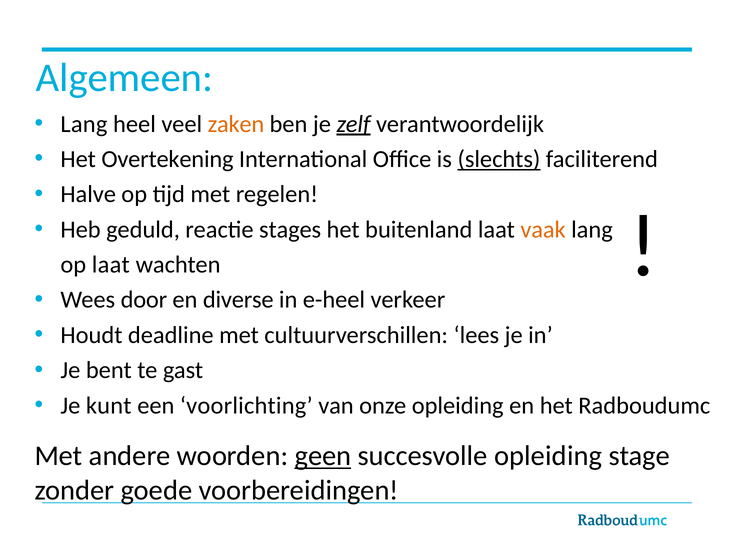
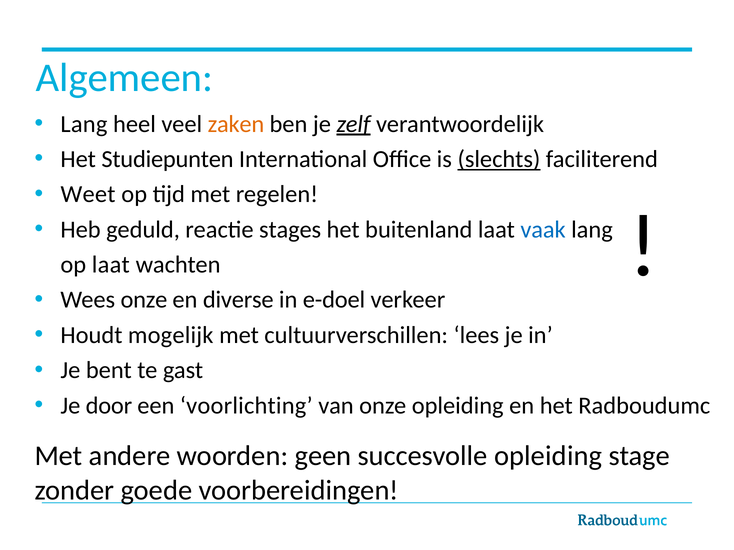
Overtekening: Overtekening -> Studiepunten
Halve: Halve -> Weet
vaak colour: orange -> blue
Wees door: door -> onze
e-heel: e-heel -> e-doel
deadline: deadline -> mogelijk
kunt: kunt -> door
geen underline: present -> none
